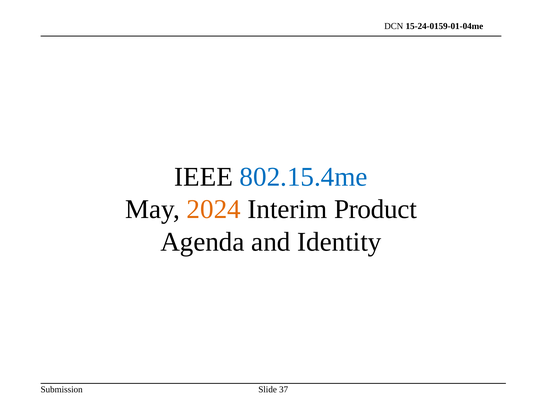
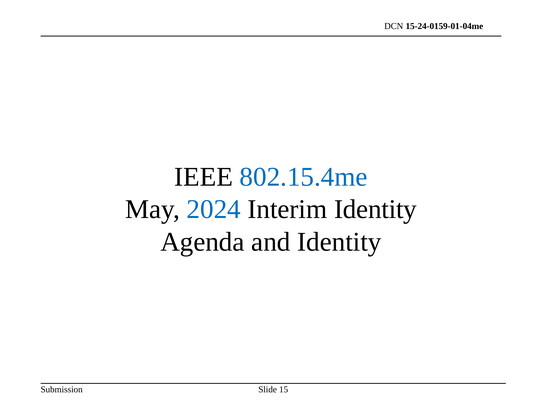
2024 colour: orange -> blue
Interim Product: Product -> Identity
37: 37 -> 15
